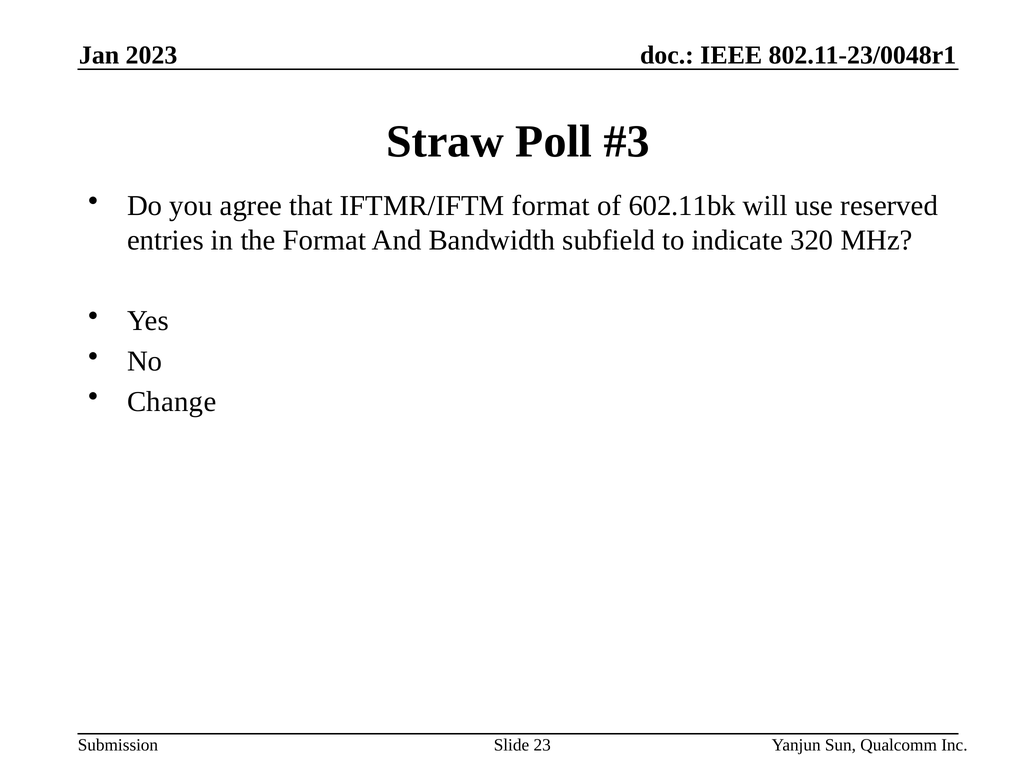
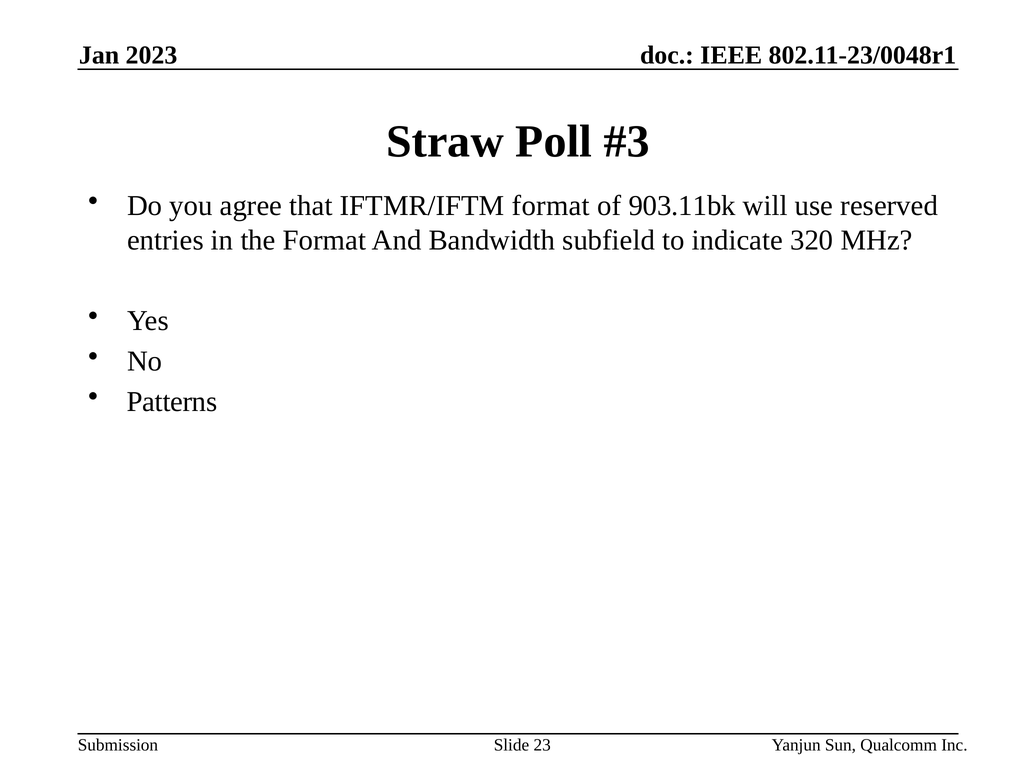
602.11bk: 602.11bk -> 903.11bk
Change: Change -> Patterns
